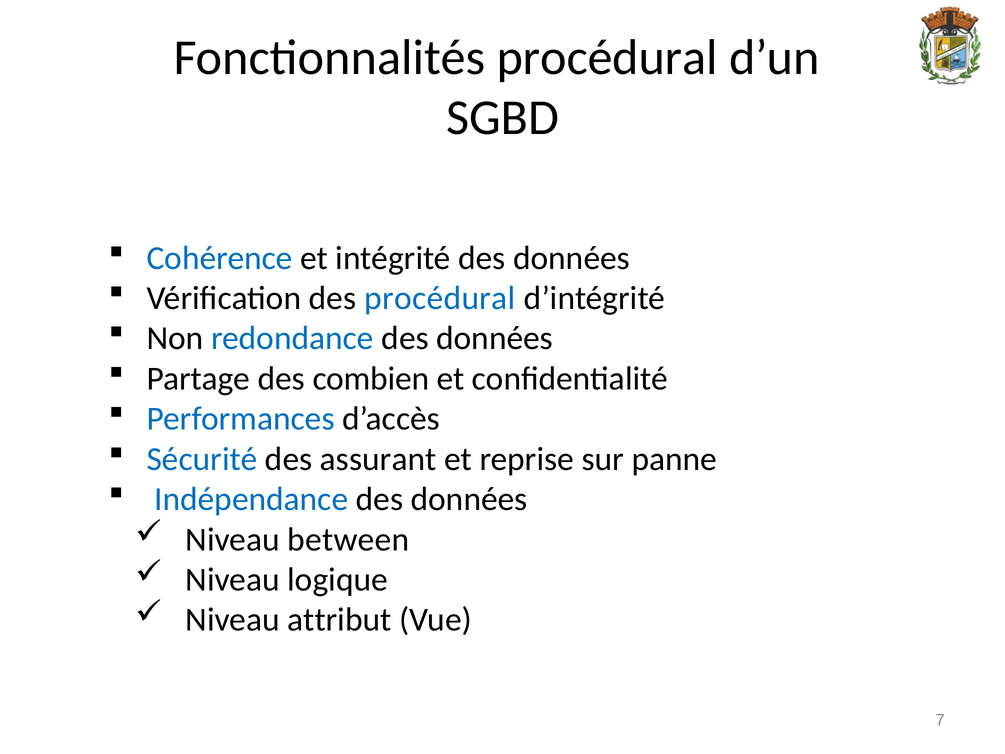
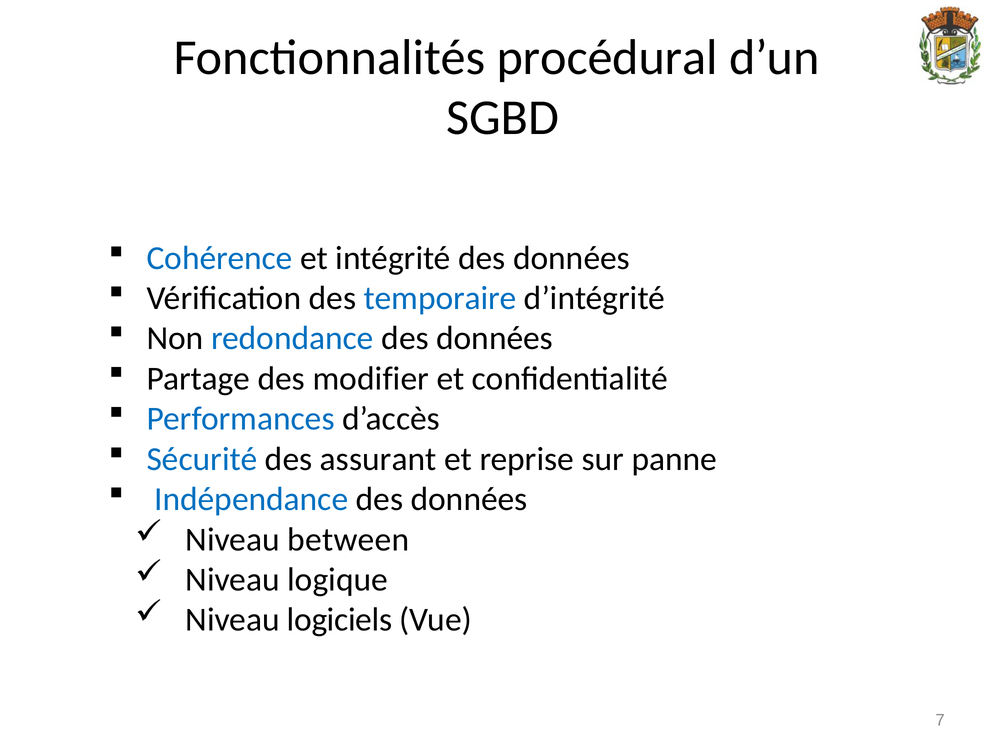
des procédural: procédural -> temporaire
combien: combien -> modifier
attribut: attribut -> logiciels
